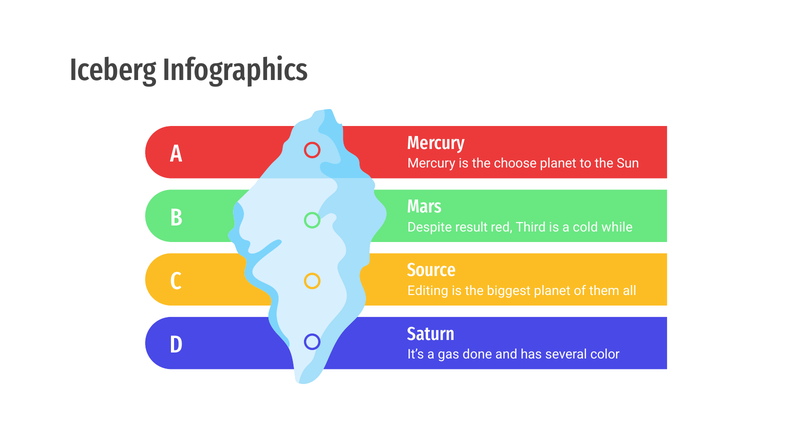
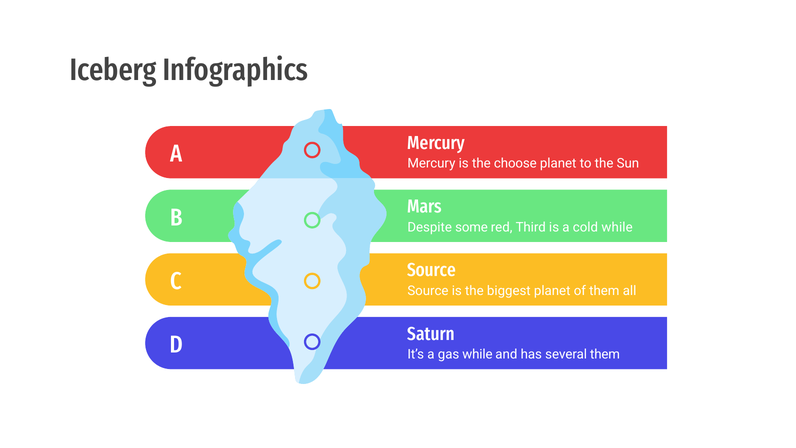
result: result -> some
Editing at (428, 291): Editing -> Source
gas done: done -> while
several color: color -> them
